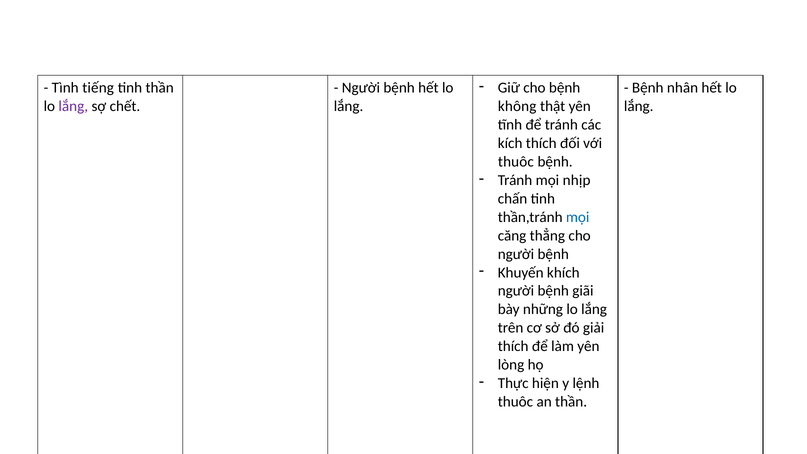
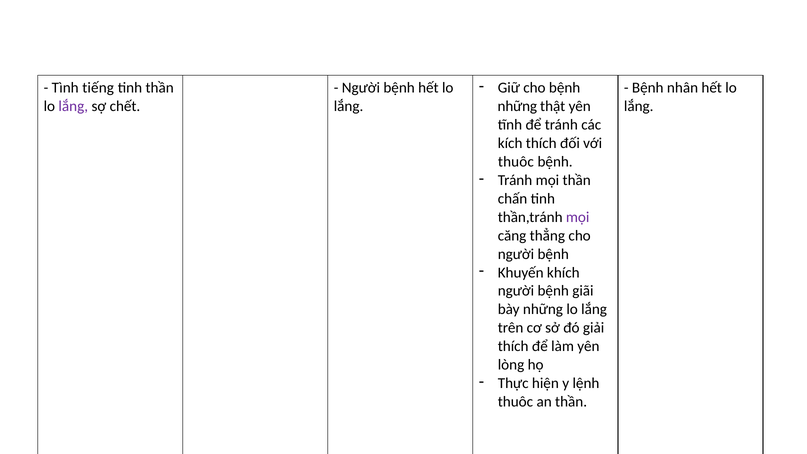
không at (517, 106): không -> những
mọi nhịp: nhịp -> thần
mọi at (578, 217) colour: blue -> purple
